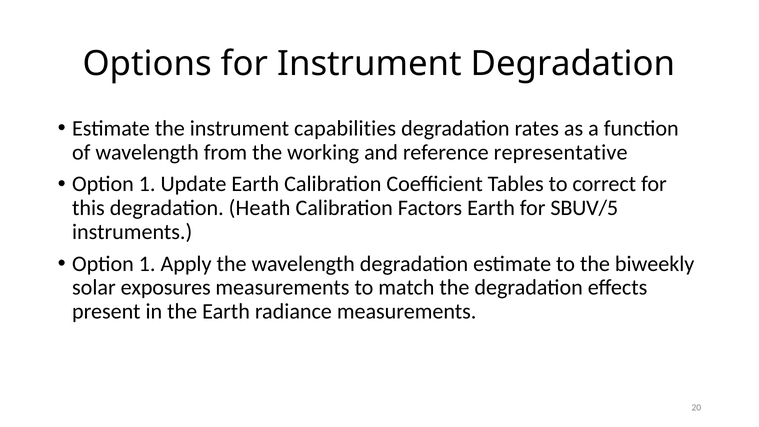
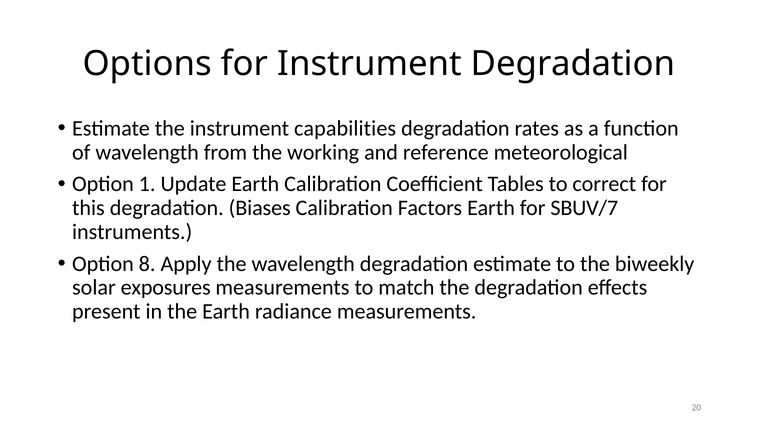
representative: representative -> meteorological
Heath: Heath -> Biases
SBUV/5: SBUV/5 -> SBUV/7
1 at (147, 264): 1 -> 8
